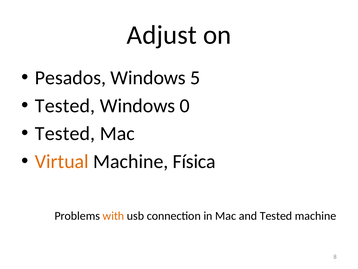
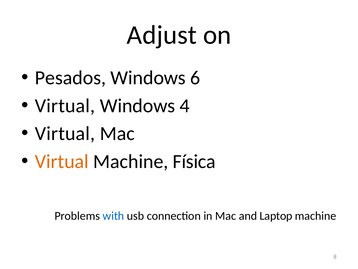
5: 5 -> 6
Tested at (65, 106): Tested -> Virtual
0: 0 -> 4
Tested at (65, 133): Tested -> Virtual
with colour: orange -> blue
and Tested: Tested -> Laptop
